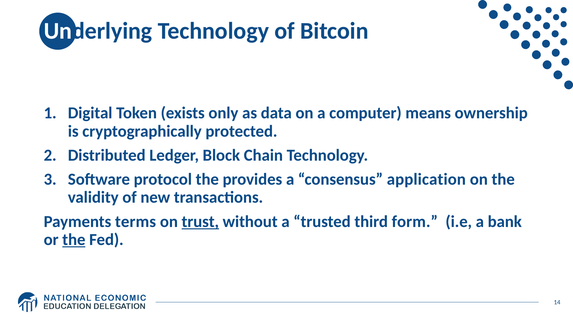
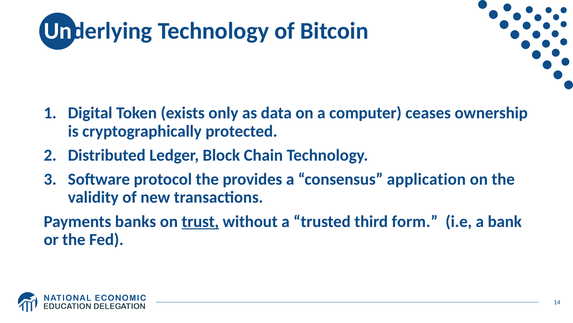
means: means -> ceases
terms: terms -> banks
the at (74, 239) underline: present -> none
